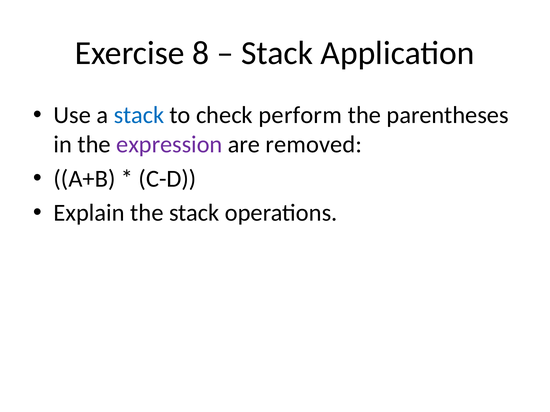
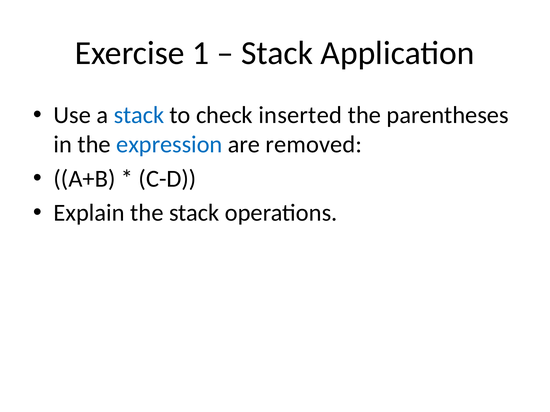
8: 8 -> 1
perform: perform -> inserted
expression colour: purple -> blue
